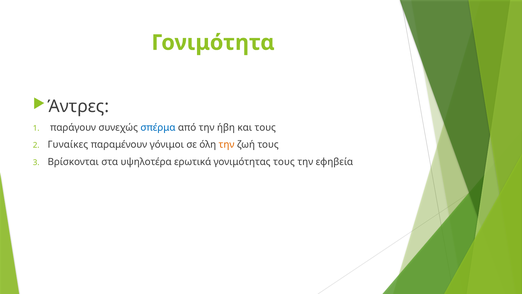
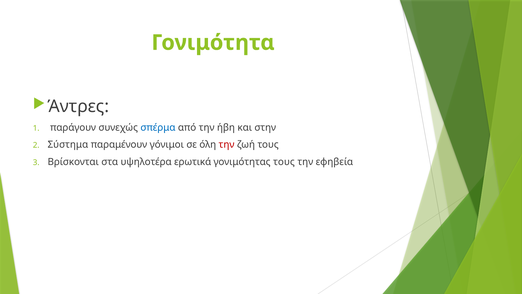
και τους: τους -> στην
Γυναίκες: Γυναίκες -> Σύστημα
την at (227, 145) colour: orange -> red
